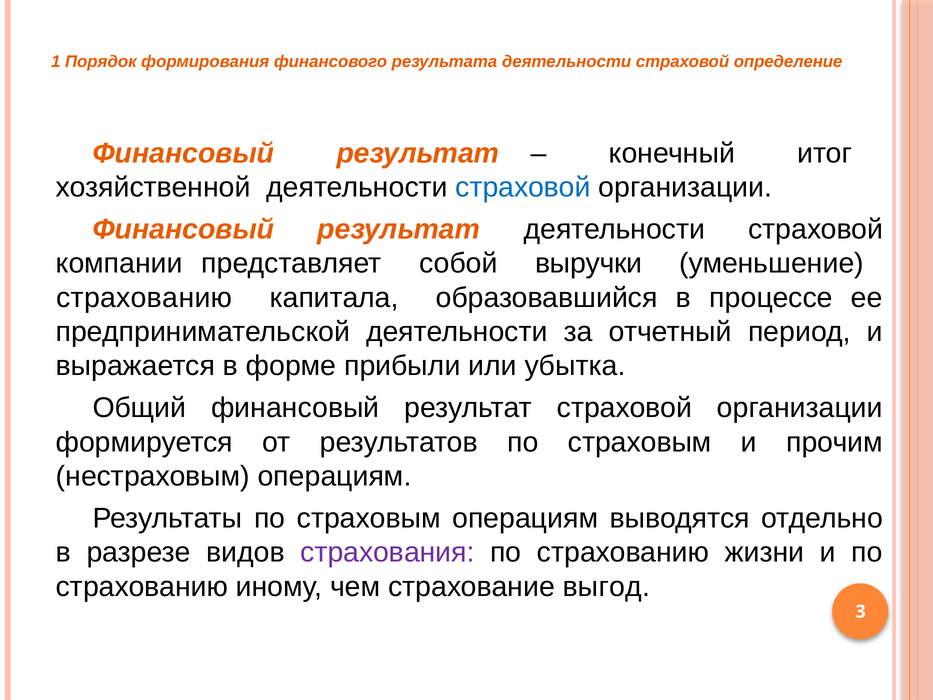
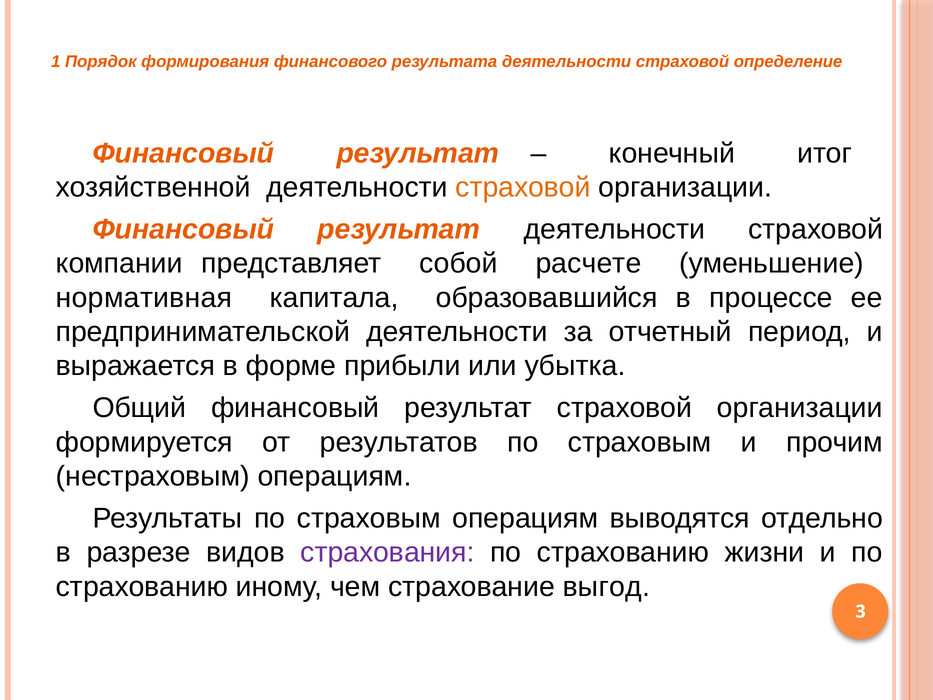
страховой at (523, 187) colour: blue -> orange
выручки: выручки -> расчете
страхованию at (144, 298): страхованию -> нормативная
